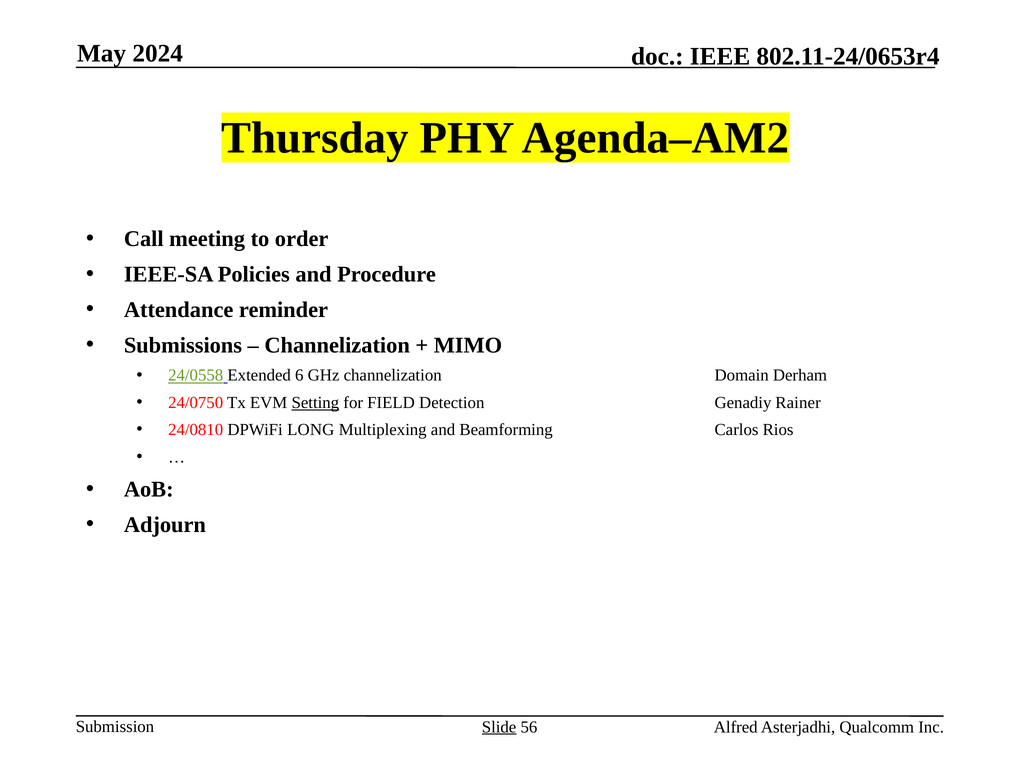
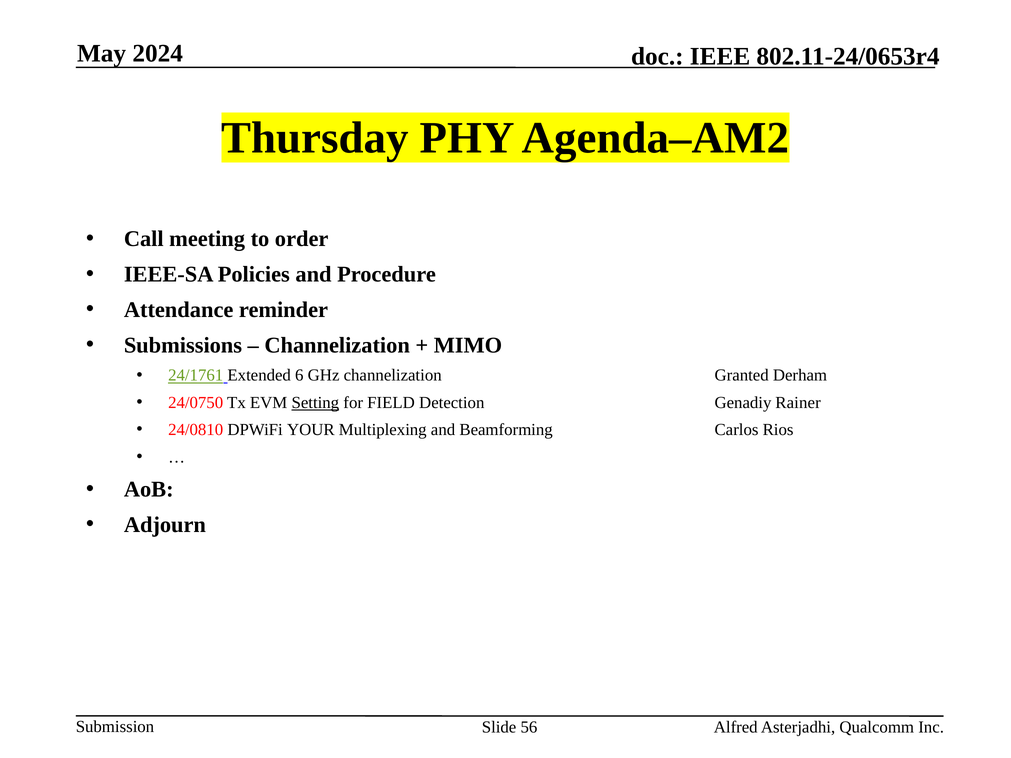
24/0558: 24/0558 -> 24/1761
Domain: Domain -> Granted
LONG: LONG -> YOUR
Slide underline: present -> none
